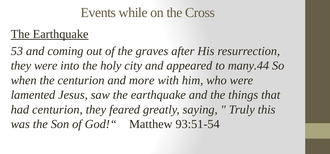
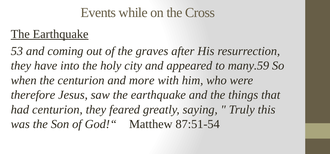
they were: were -> have
many.44: many.44 -> many.59
lamented: lamented -> therefore
93:51-54: 93:51-54 -> 87:51-54
